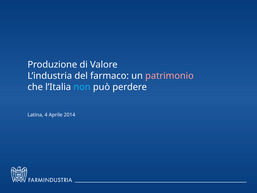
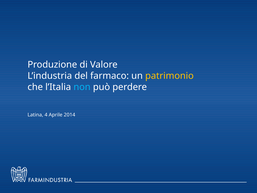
patrimonio colour: pink -> yellow
